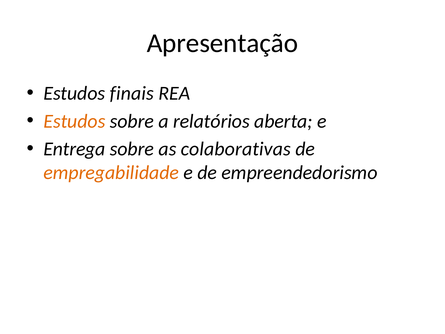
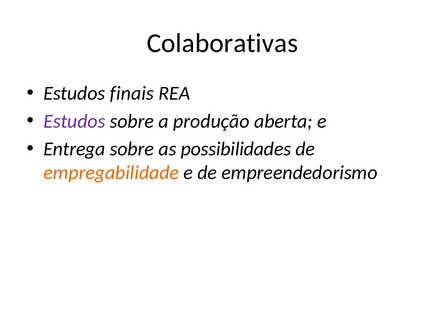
Apresentação: Apresentação -> Colaborativas
Estudos at (74, 121) colour: orange -> purple
relatórios: relatórios -> produção
colaborativas: colaborativas -> possibilidades
